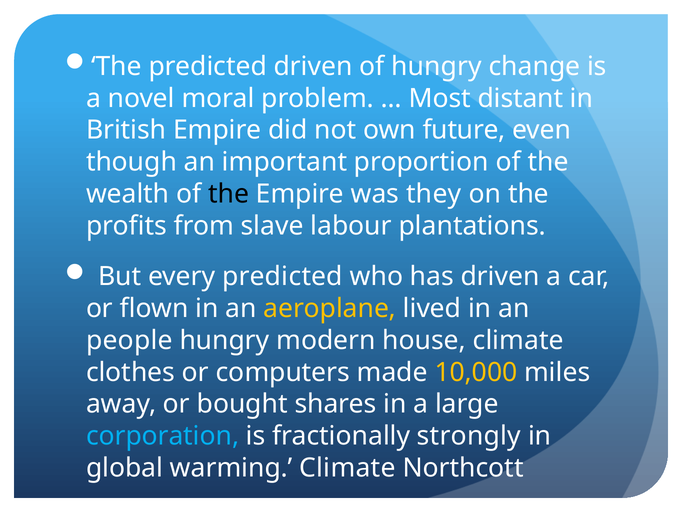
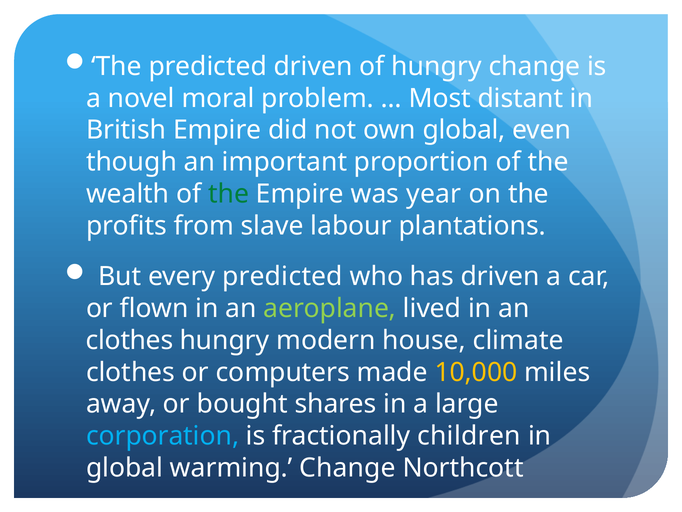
own future: future -> global
the at (229, 194) colour: black -> green
they: they -> year
aeroplane colour: yellow -> light green
people at (129, 340): people -> clothes
strongly: strongly -> children
warming Climate: Climate -> Change
